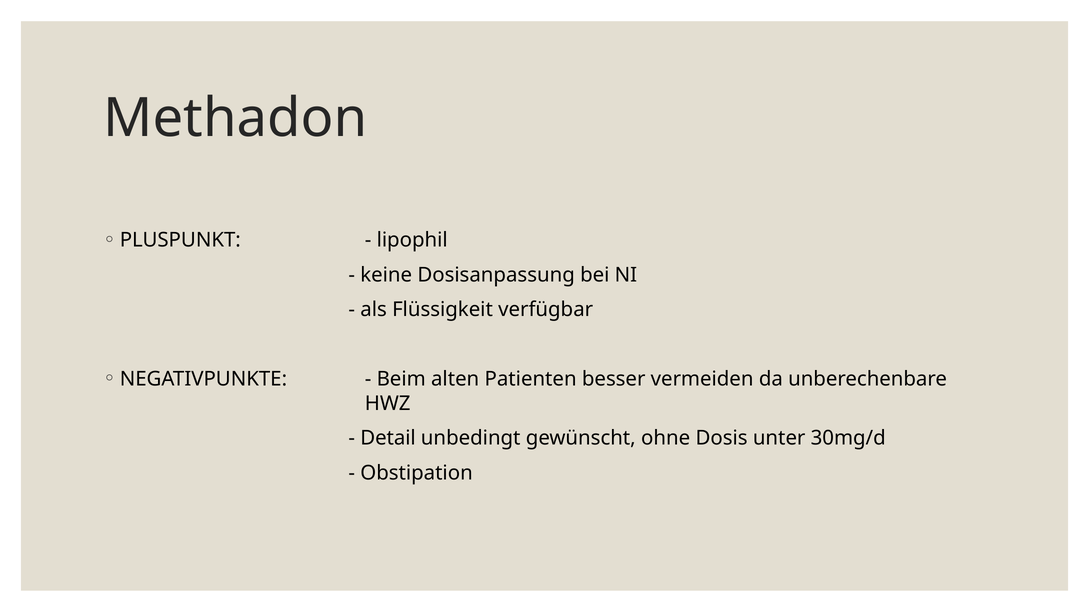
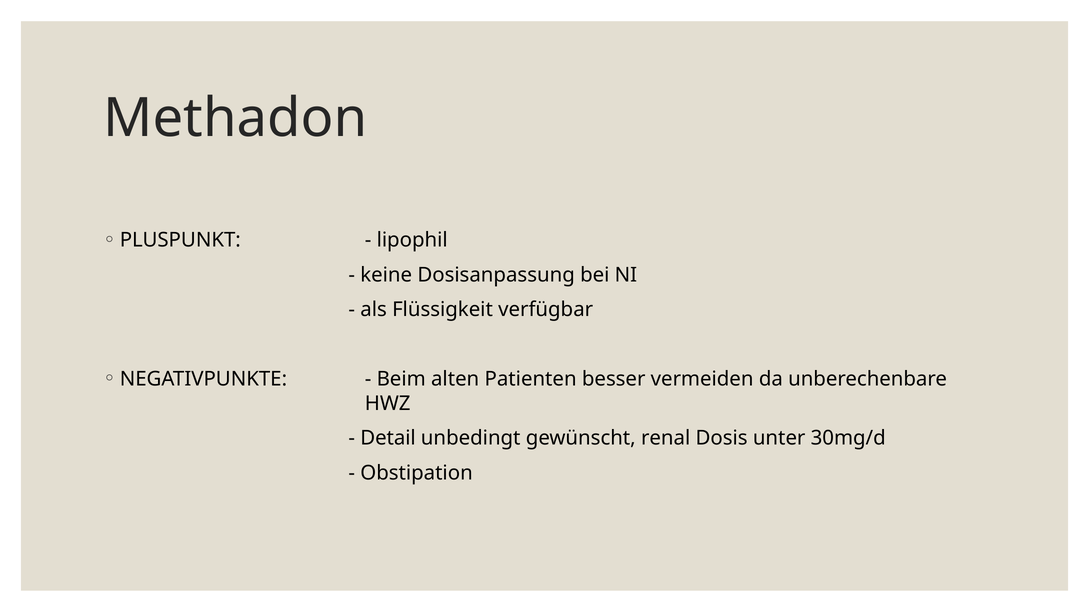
ohne: ohne -> renal
